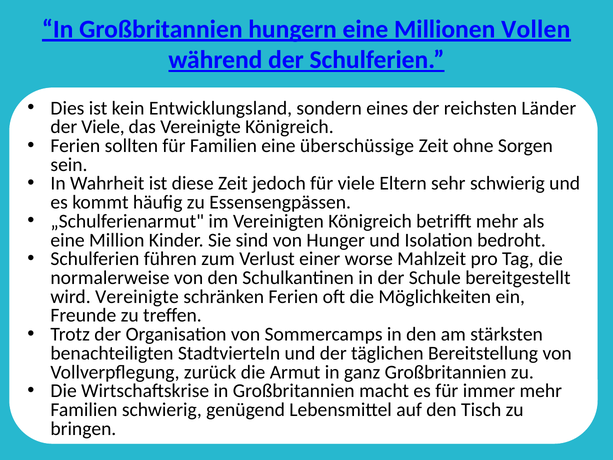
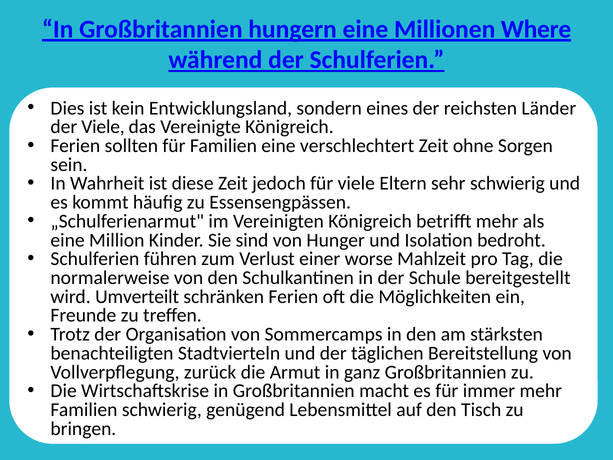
Vollen: Vollen -> Where
überschüssige: überschüssige -> verschlechtert
wird Vereinigte: Vereinigte -> Umverteilt
